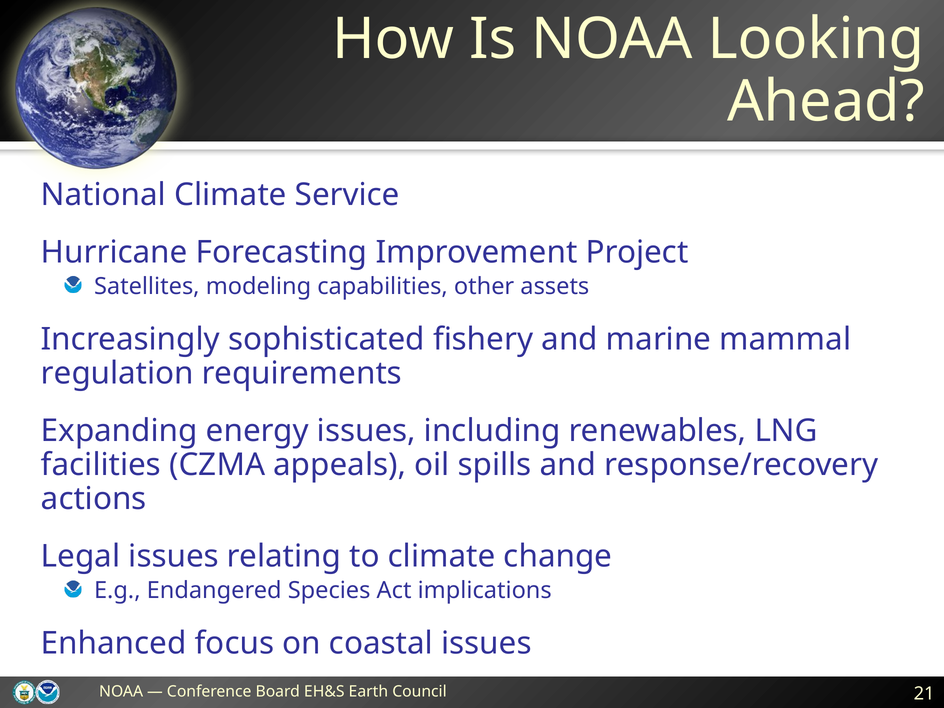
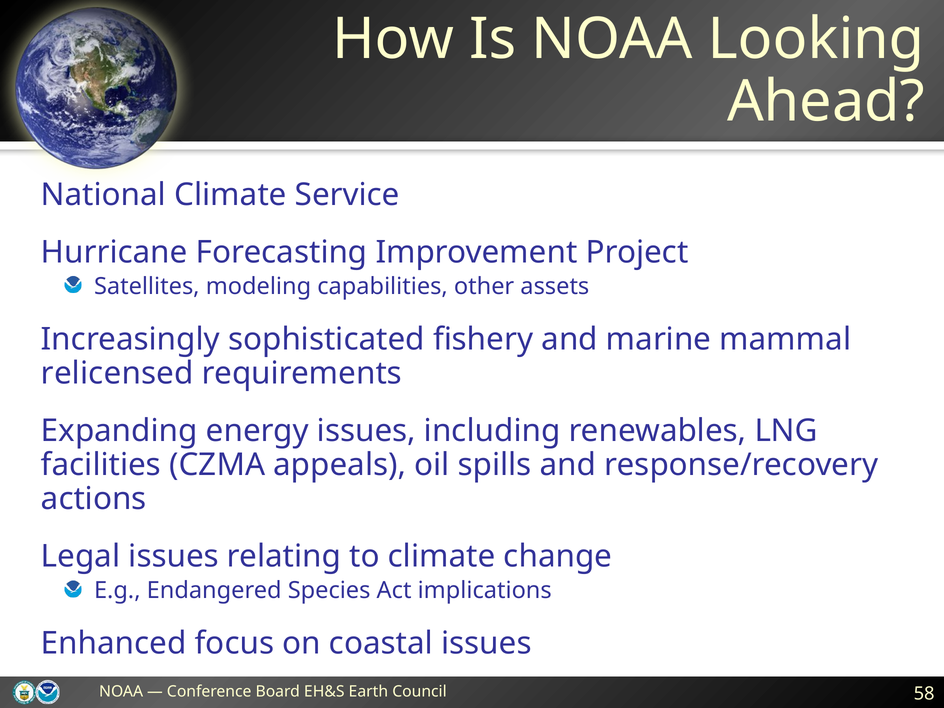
regulation: regulation -> relicensed
21: 21 -> 58
